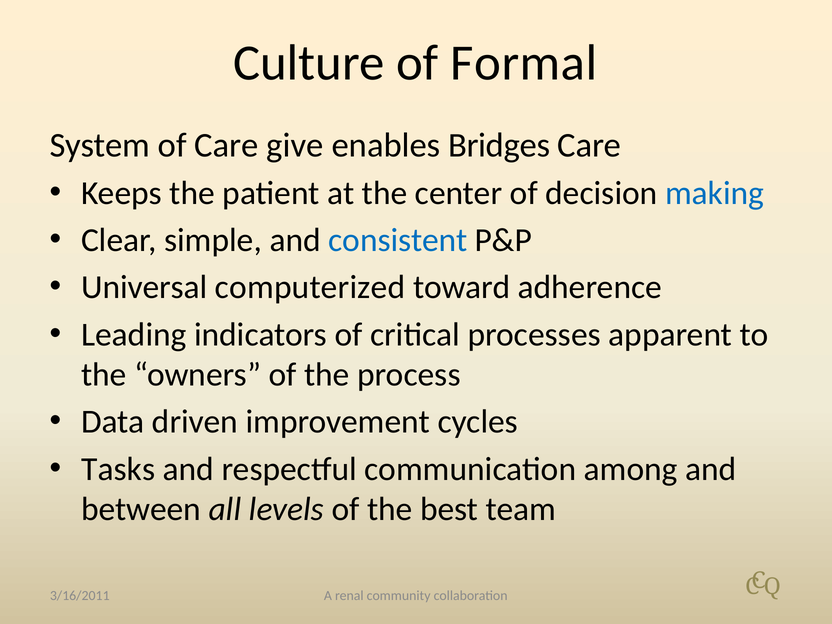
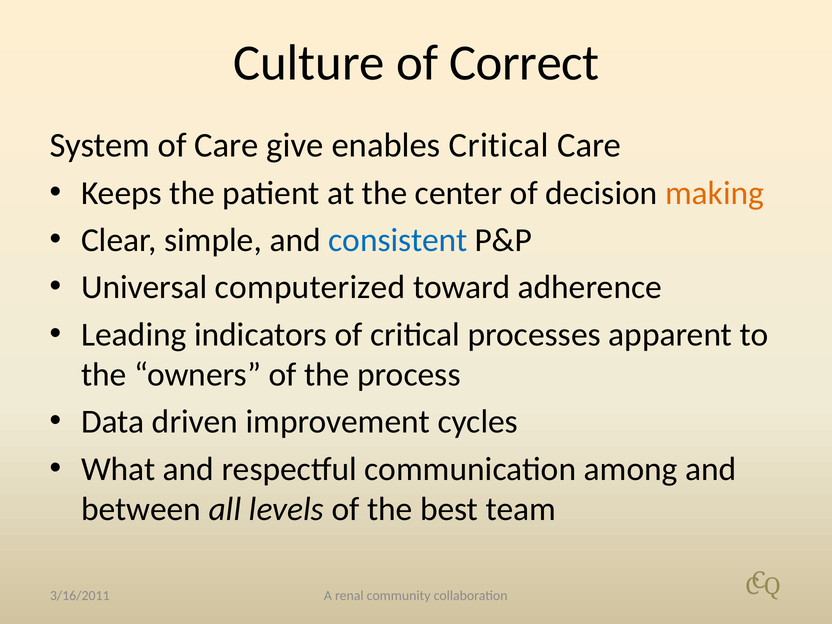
Formal: Formal -> Correct
enables Bridges: Bridges -> Critical
making colour: blue -> orange
Tasks: Tasks -> What
